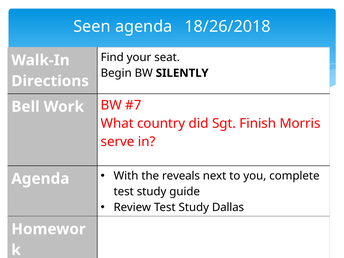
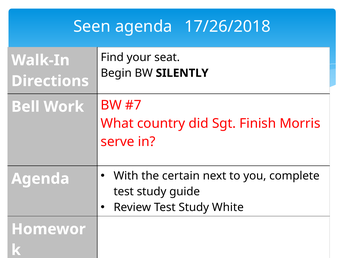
18/26/2018: 18/26/2018 -> 17/26/2018
reveals: reveals -> certain
Dallas: Dallas -> White
